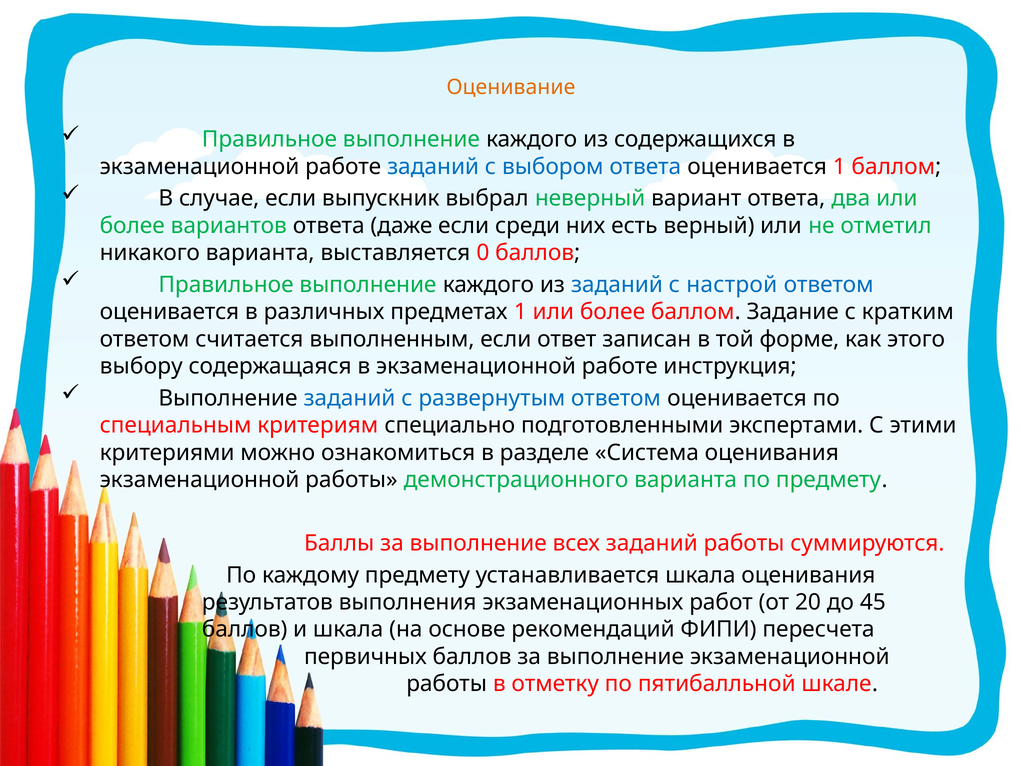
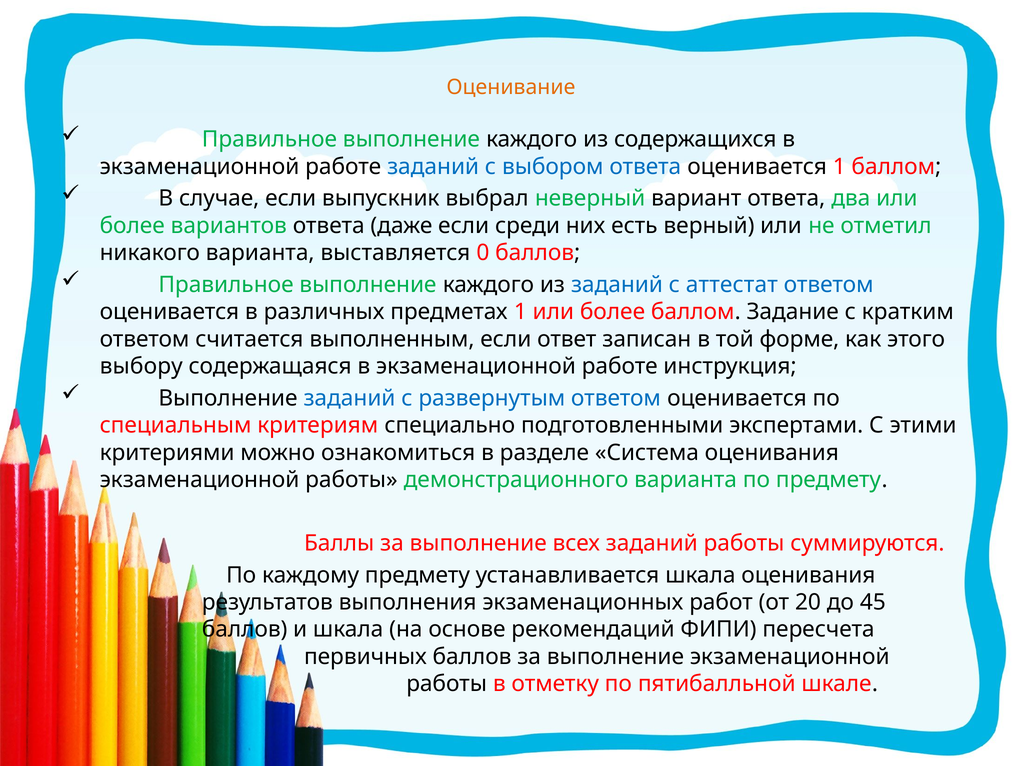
настрой: настрой -> аттестат
